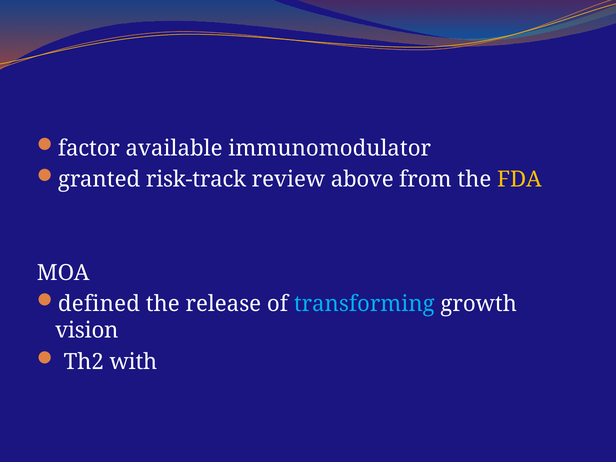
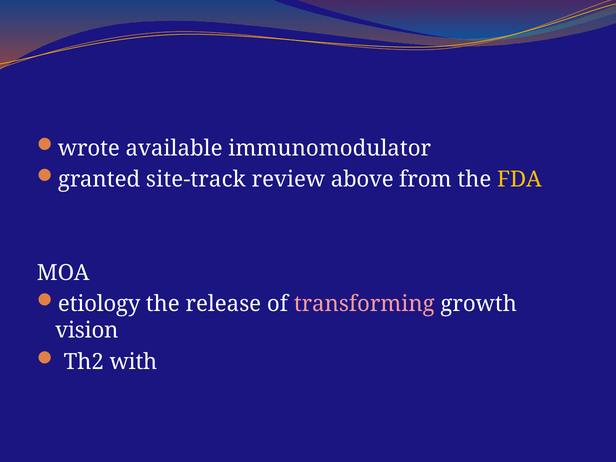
factor: factor -> wrote
risk-track: risk-track -> site-track
defined: defined -> etiology
transforming colour: light blue -> pink
